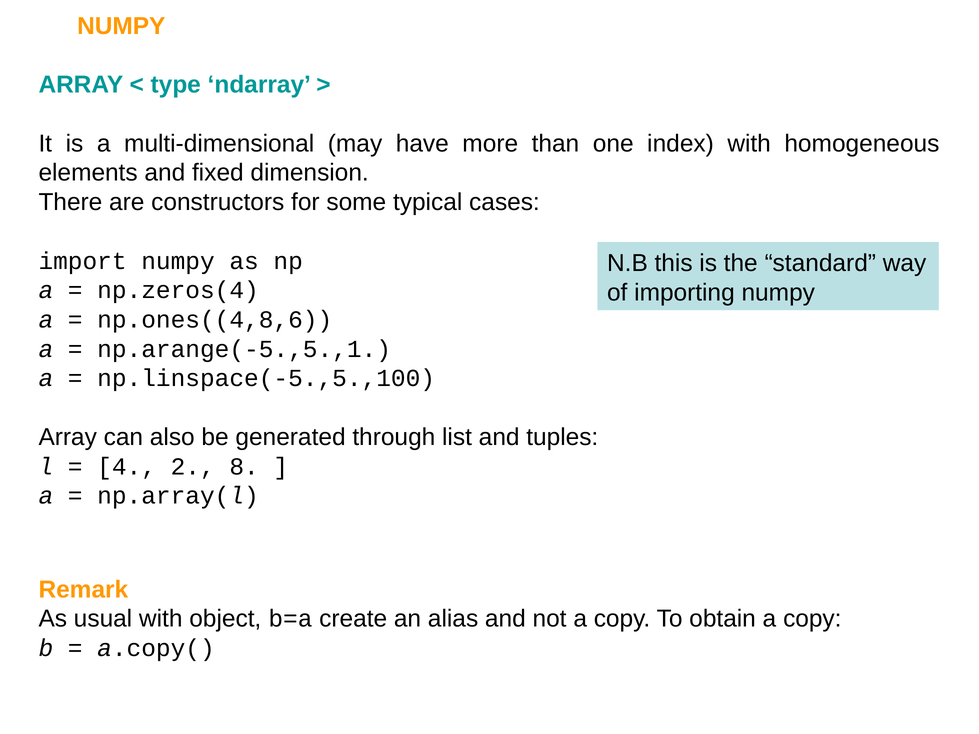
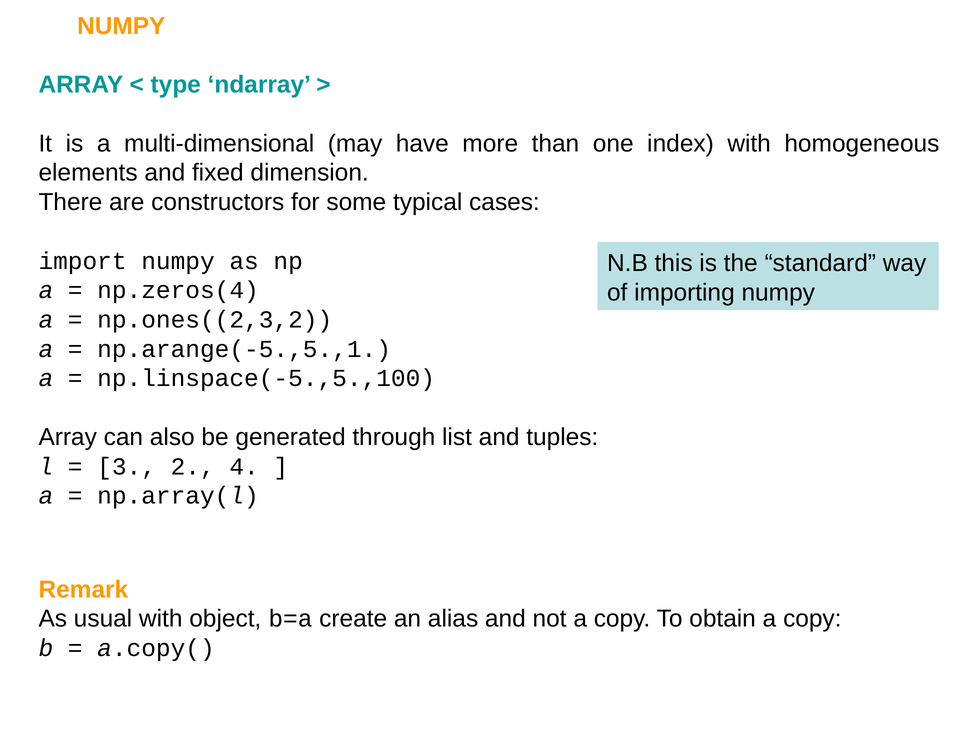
np.ones((4,8,6: np.ones((4,8,6 -> np.ones((2,3,2
4: 4 -> 3
8: 8 -> 4
